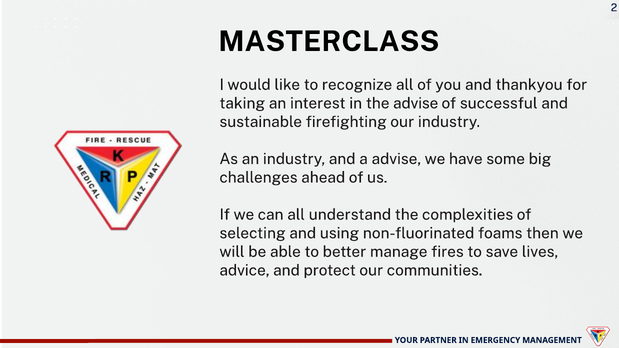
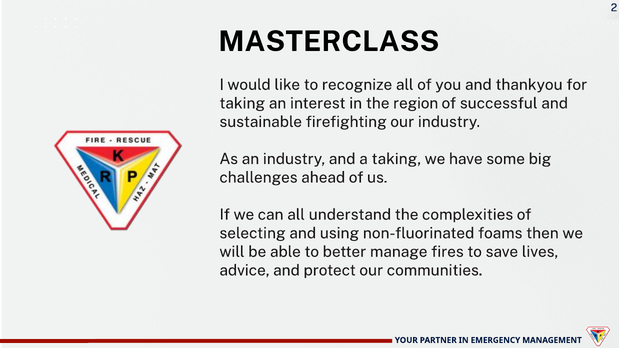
the advise: advise -> region
a advise: advise -> taking
